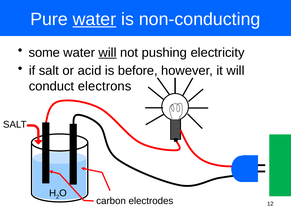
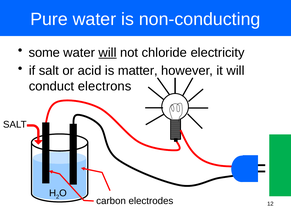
water at (94, 19) underline: present -> none
pushing: pushing -> chloride
before: before -> matter
